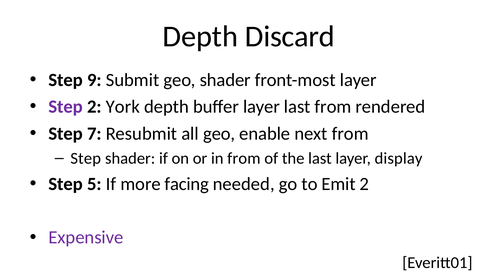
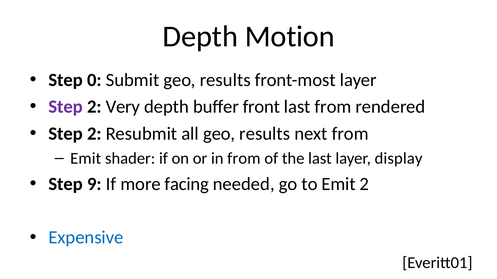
Discard: Discard -> Motion
9: 9 -> 0
Submit geo shader: shader -> results
York: York -> Very
buffer layer: layer -> front
7 at (94, 134): 7 -> 2
all geo enable: enable -> results
Step at (86, 159): Step -> Emit
5: 5 -> 9
Expensive colour: purple -> blue
